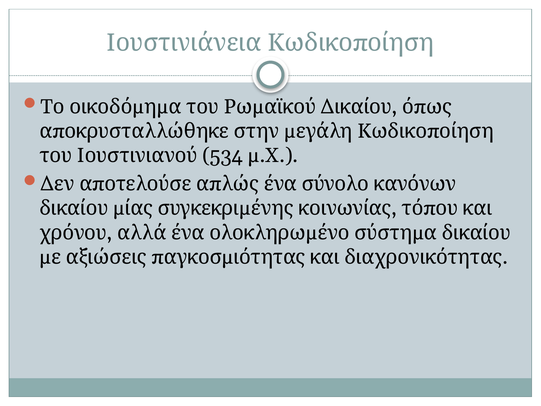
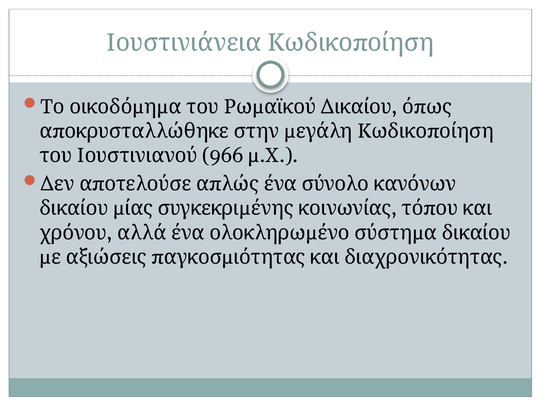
534: 534 -> 966
